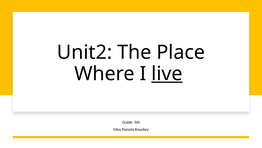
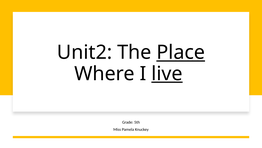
Place underline: none -> present
